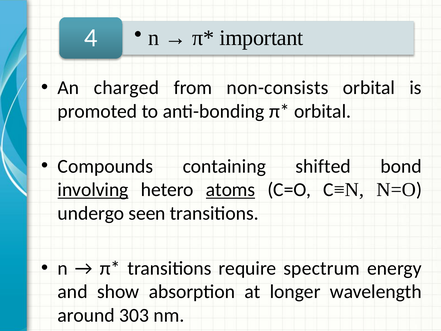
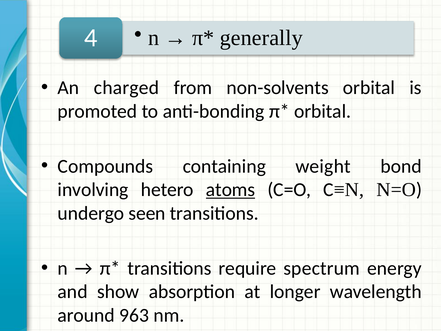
important: important -> generally
non-consists: non-consists -> non-solvents
shifted: shifted -> weight
involving underline: present -> none
303: 303 -> 963
